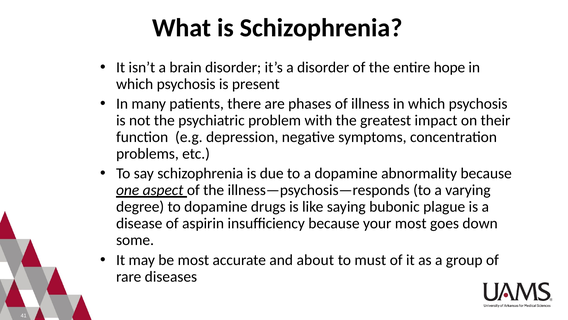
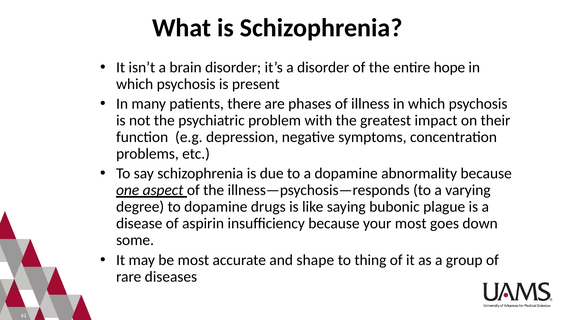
about: about -> shape
must: must -> thing
